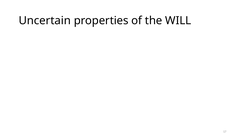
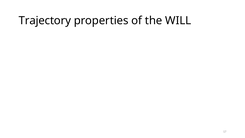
Uncertain: Uncertain -> Trajectory
